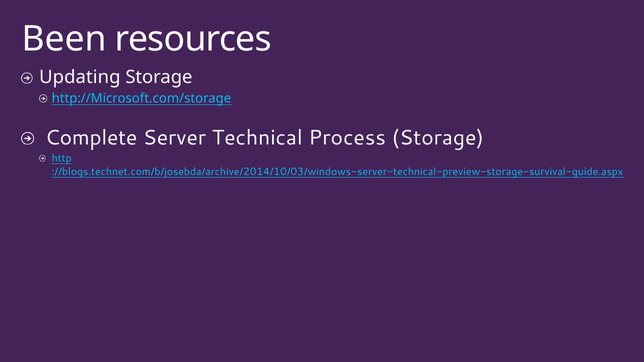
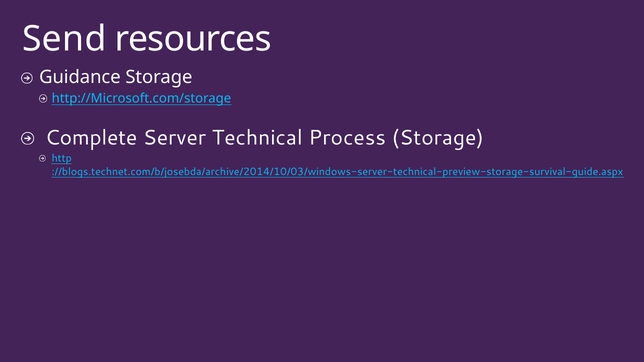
Been: Been -> Send
Updating: Updating -> Guidance
